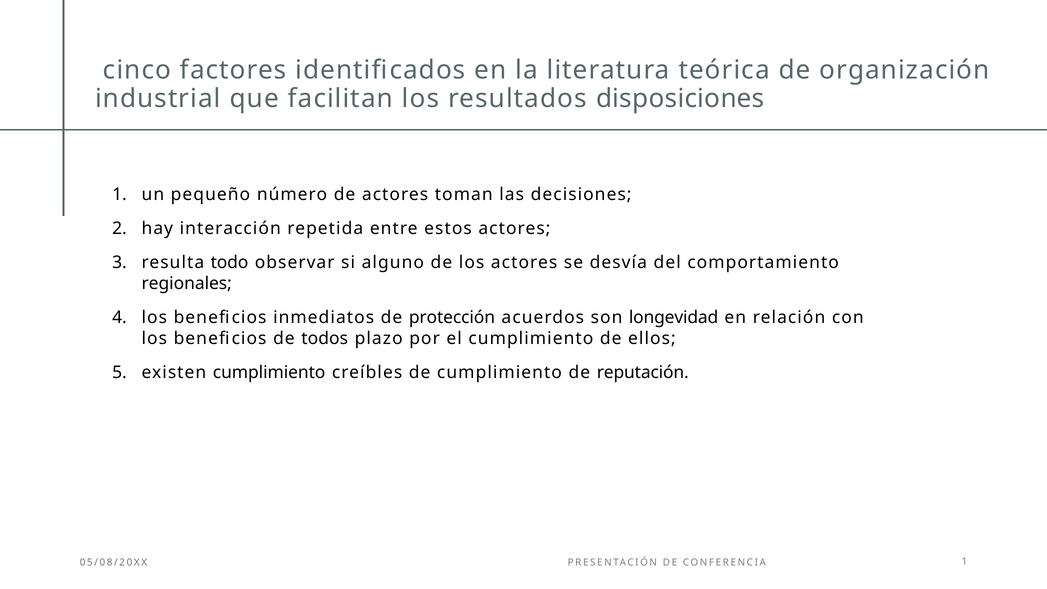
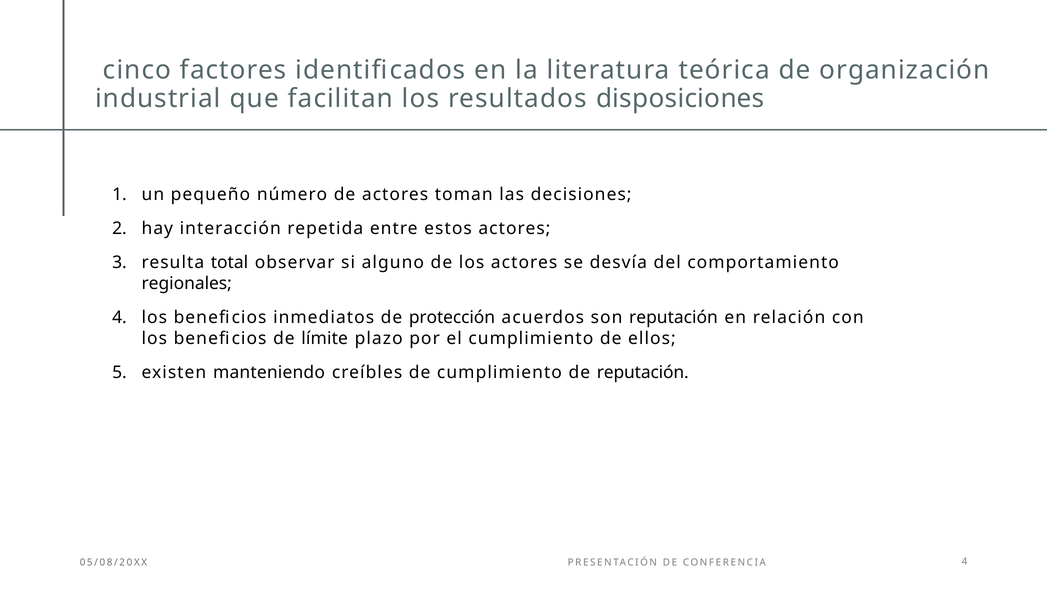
todo: todo -> total
son longevidad: longevidad -> reputación
todos: todos -> límite
existen cumplimiento: cumplimiento -> manteniendo
CONFERENCIA 1: 1 -> 4
